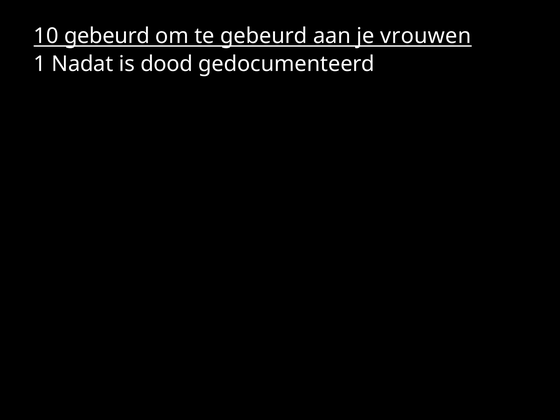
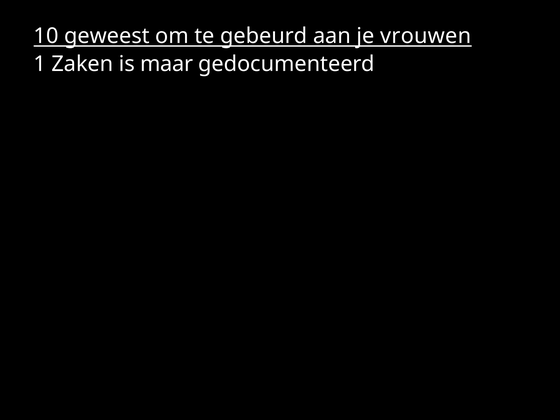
10 gebeurd: gebeurd -> geweest
Nadat: Nadat -> Zaken
dood: dood -> maar
